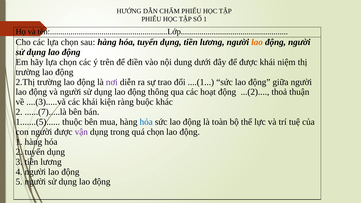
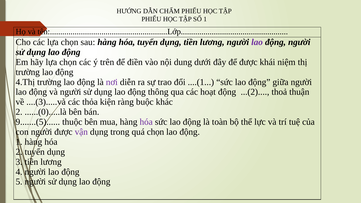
lao at (257, 42) colour: orange -> purple
2.Thị: 2.Thị -> 4.Thị
các khái: khái -> thỏa
......(7).....là: ......(7).....là -> ......(0).....là
1.......(5: 1.......(5 -> 9.......(5
hóa at (146, 122) colour: blue -> purple
